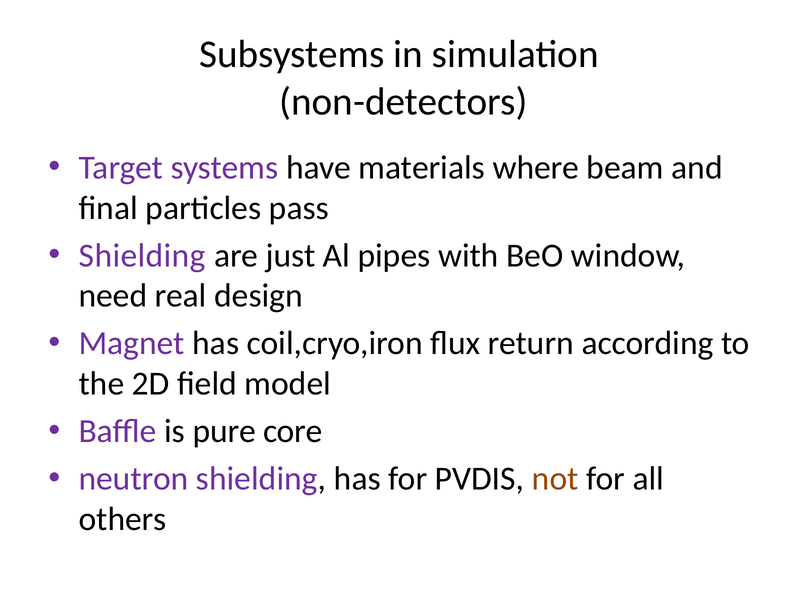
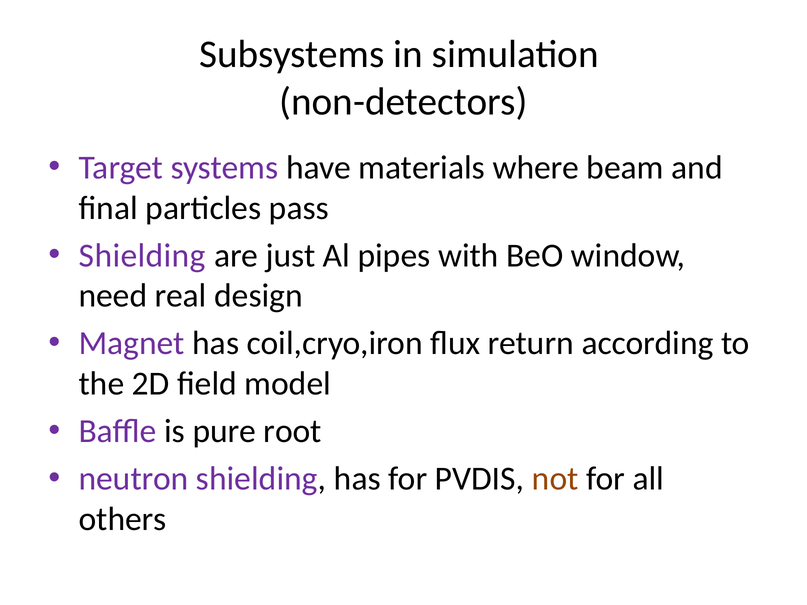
core: core -> root
